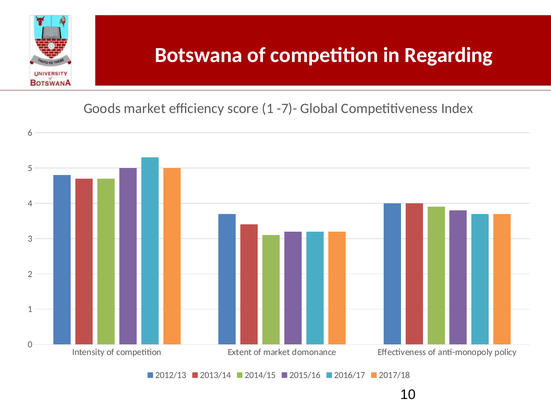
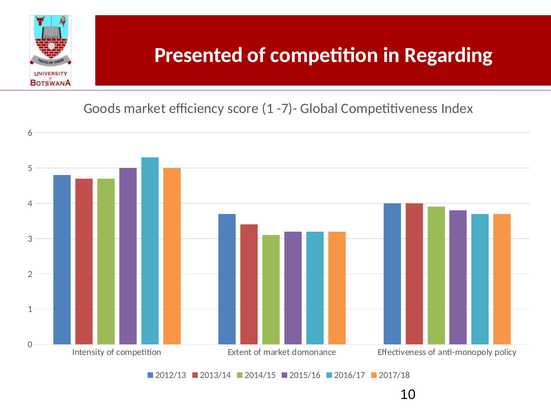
Botswana: Botswana -> Presented
